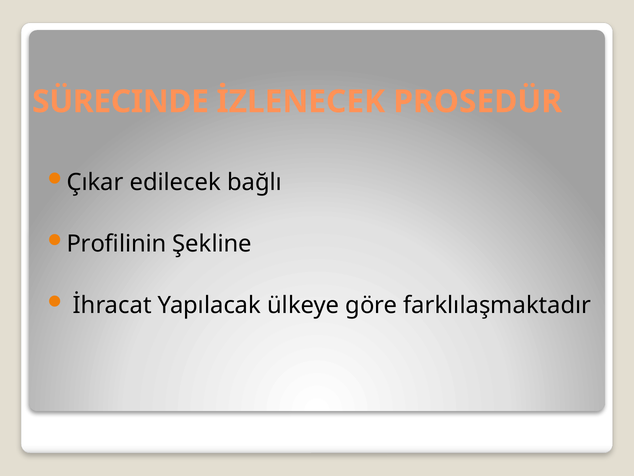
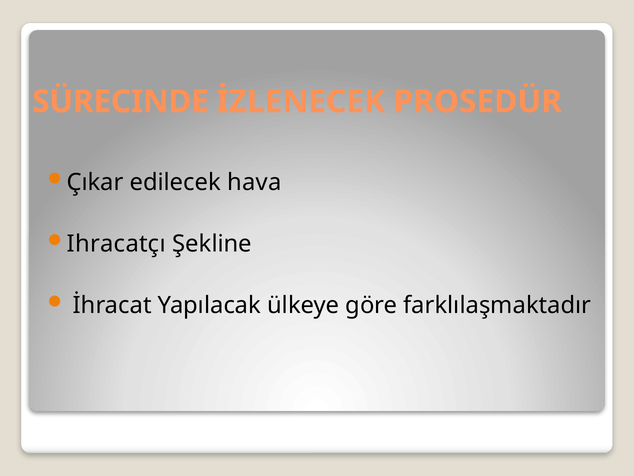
bağlı: bağlı -> hava
Profilinin: Profilinin -> Ihracatçı
